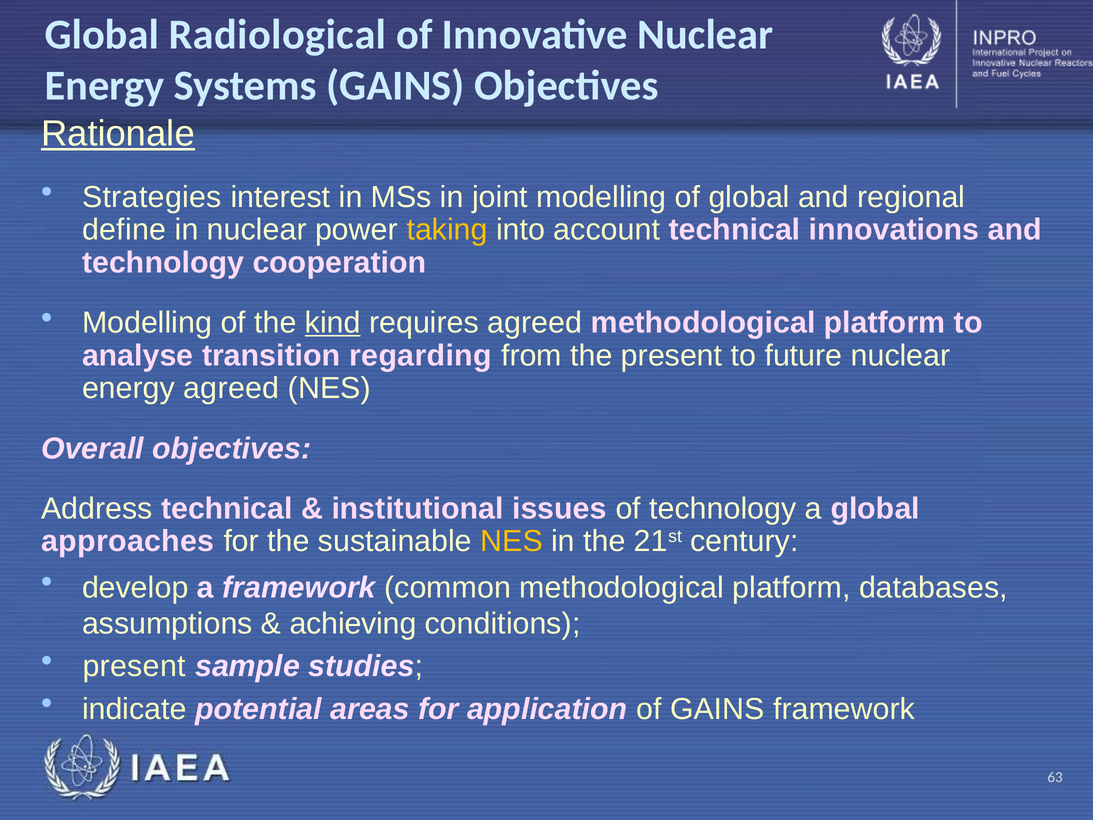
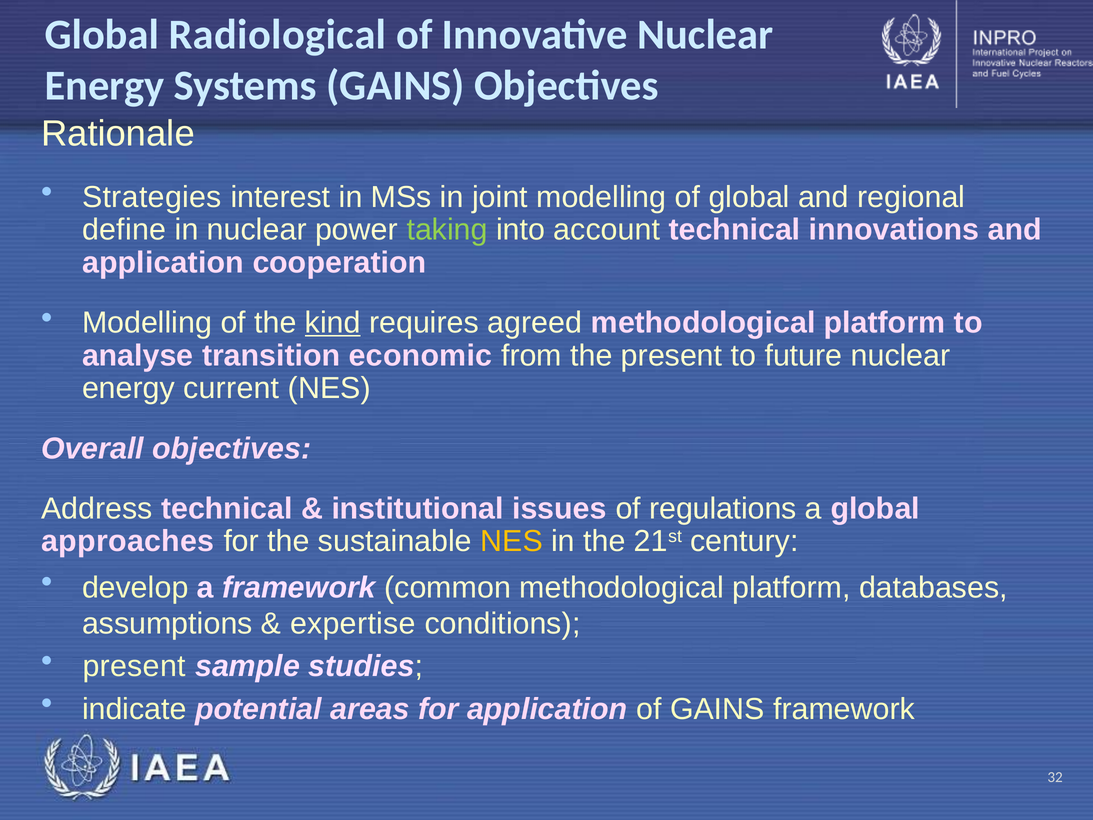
Rationale underline: present -> none
taking colour: yellow -> light green
technology at (163, 263): technology -> application
regarding: regarding -> economic
energy agreed: agreed -> current
of technology: technology -> regulations
achieving: achieving -> expertise
63: 63 -> 32
